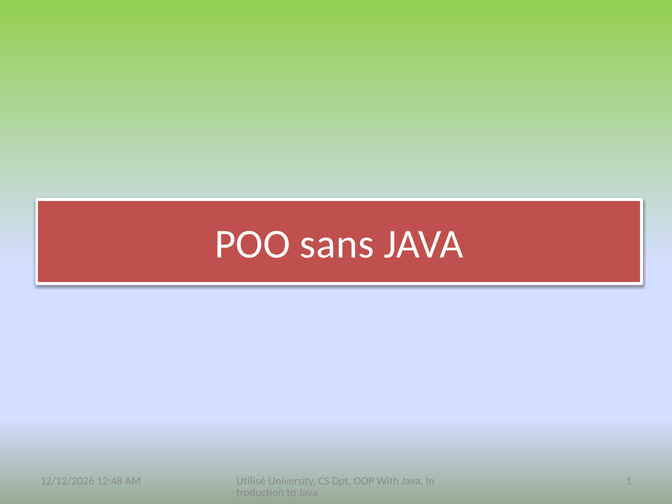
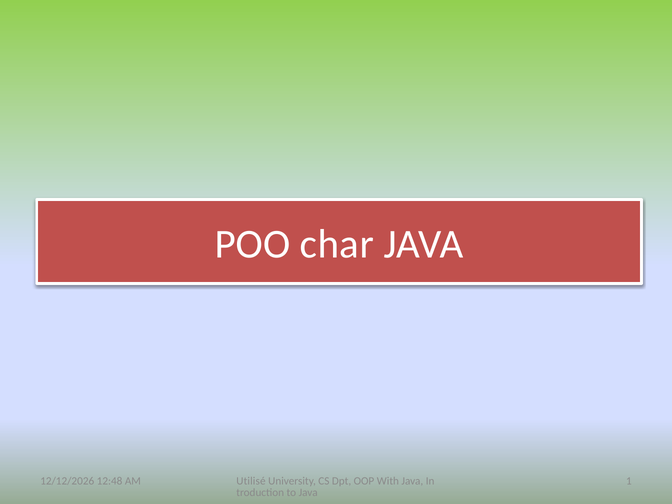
sans: sans -> char
